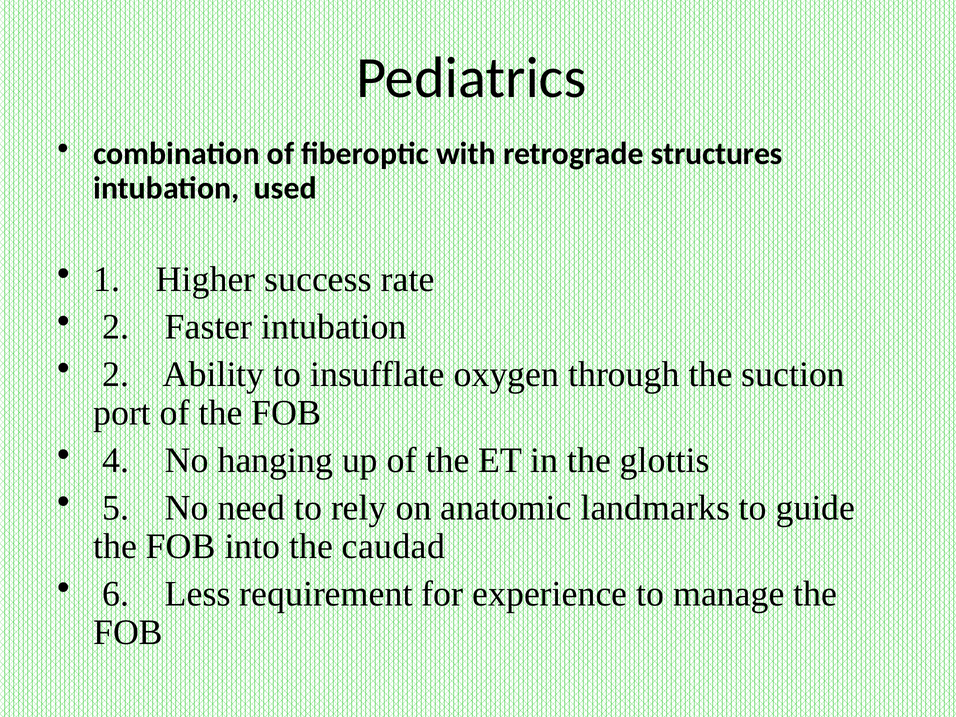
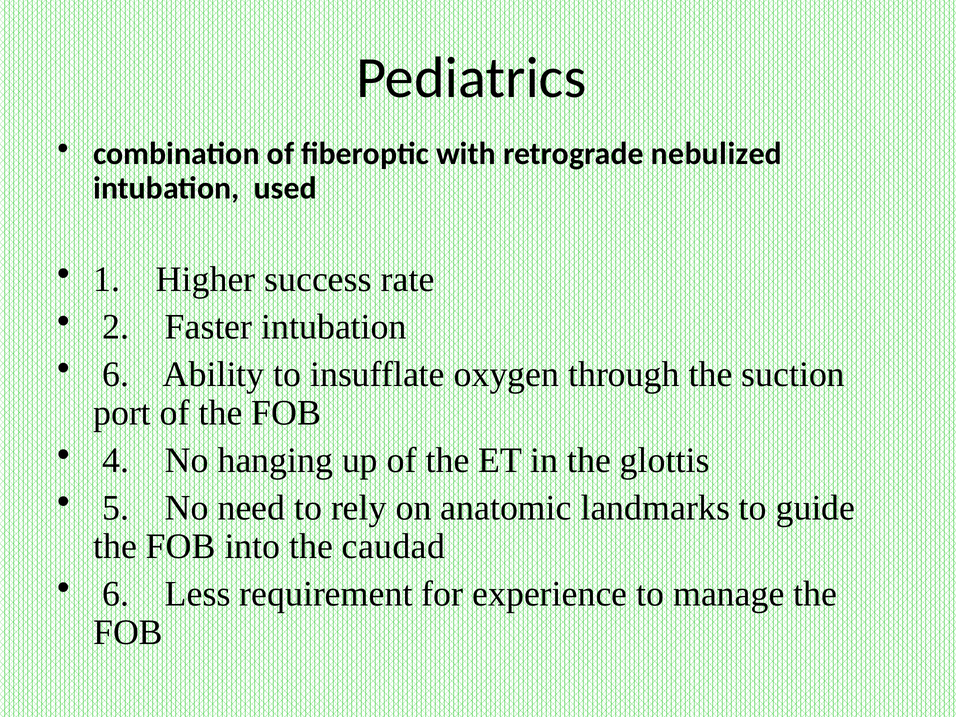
structures: structures -> nebulized
2 at (116, 374): 2 -> 6
